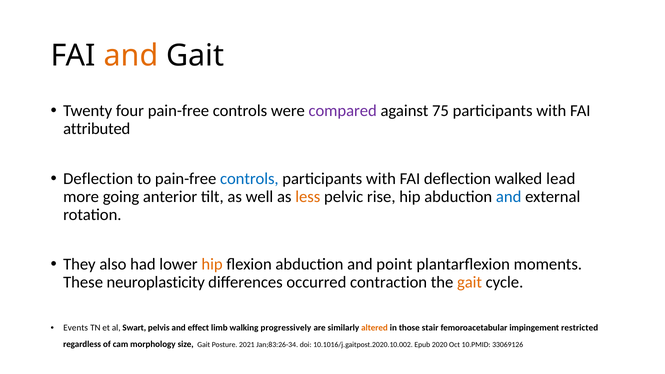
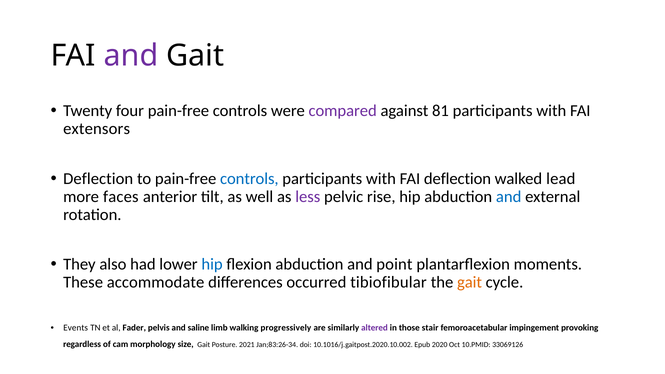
and at (131, 56) colour: orange -> purple
75: 75 -> 81
attributed: attributed -> extensors
going: going -> faces
less colour: orange -> purple
hip at (212, 264) colour: orange -> blue
neuroplasticity: neuroplasticity -> accommodate
contraction: contraction -> tibiofibular
Swart: Swart -> Fader
effect: effect -> saline
altered colour: orange -> purple
restricted: restricted -> provoking
